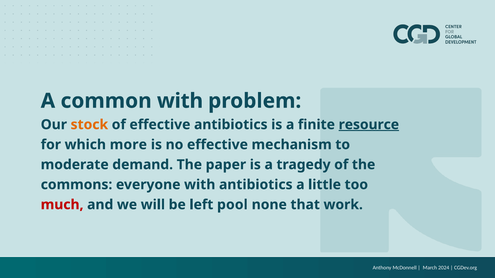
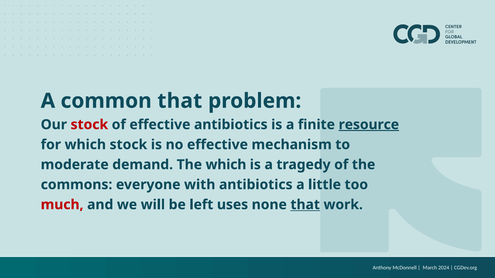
common with: with -> that
stock at (89, 125) colour: orange -> red
which more: more -> stock
The paper: paper -> which
pool: pool -> uses
that at (305, 205) underline: none -> present
